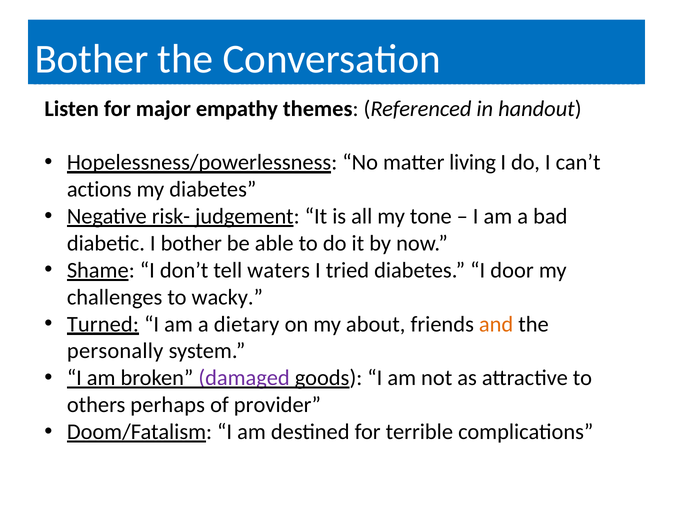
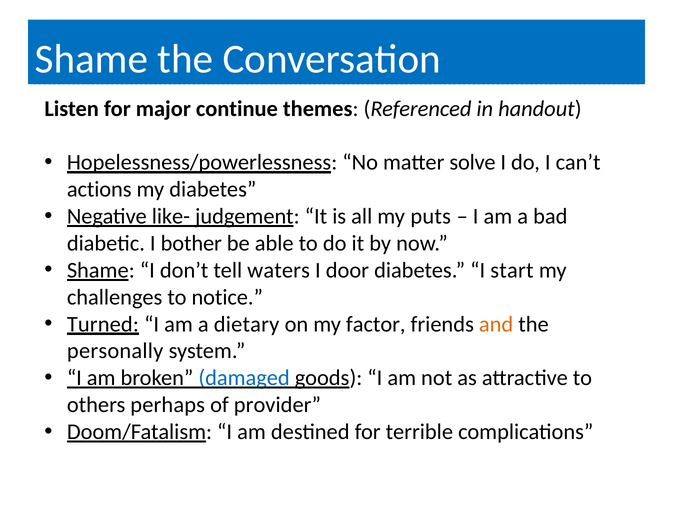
Bother at (91, 59): Bother -> Shame
empathy: empathy -> continue
living: living -> solve
risk-: risk- -> like-
tone: tone -> puts
tried: tried -> door
door: door -> start
wacky: wacky -> notice
about: about -> factor
damaged colour: purple -> blue
